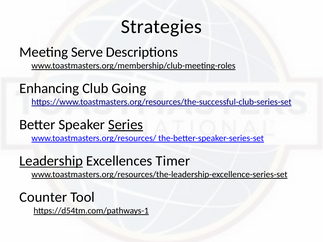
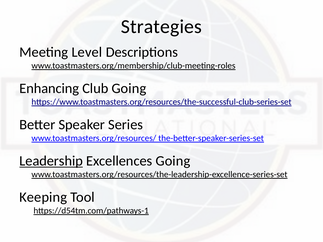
Serve: Serve -> Level
Series underline: present -> none
Excellences Timer: Timer -> Going
Counter: Counter -> Keeping
